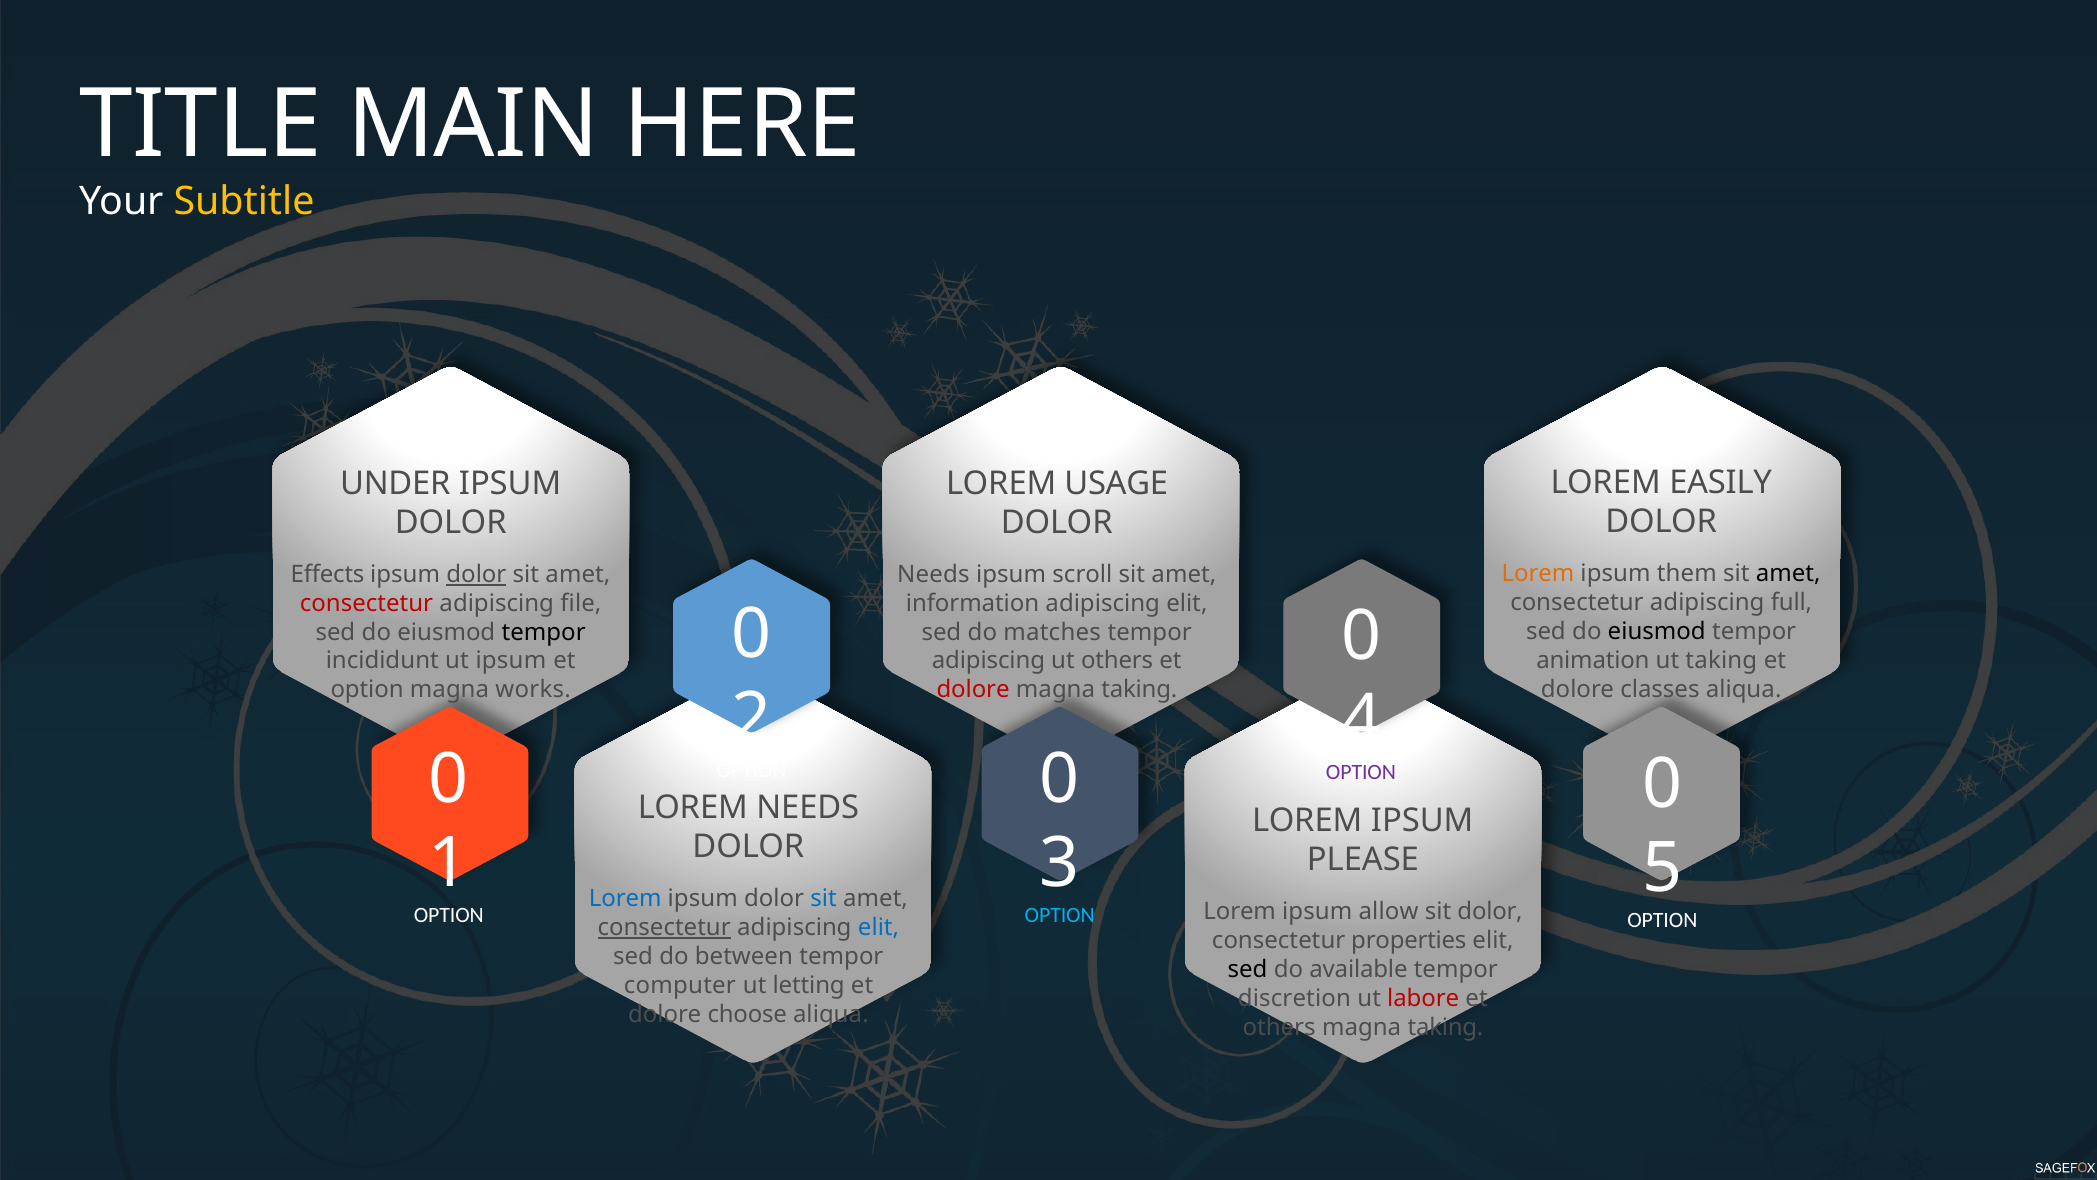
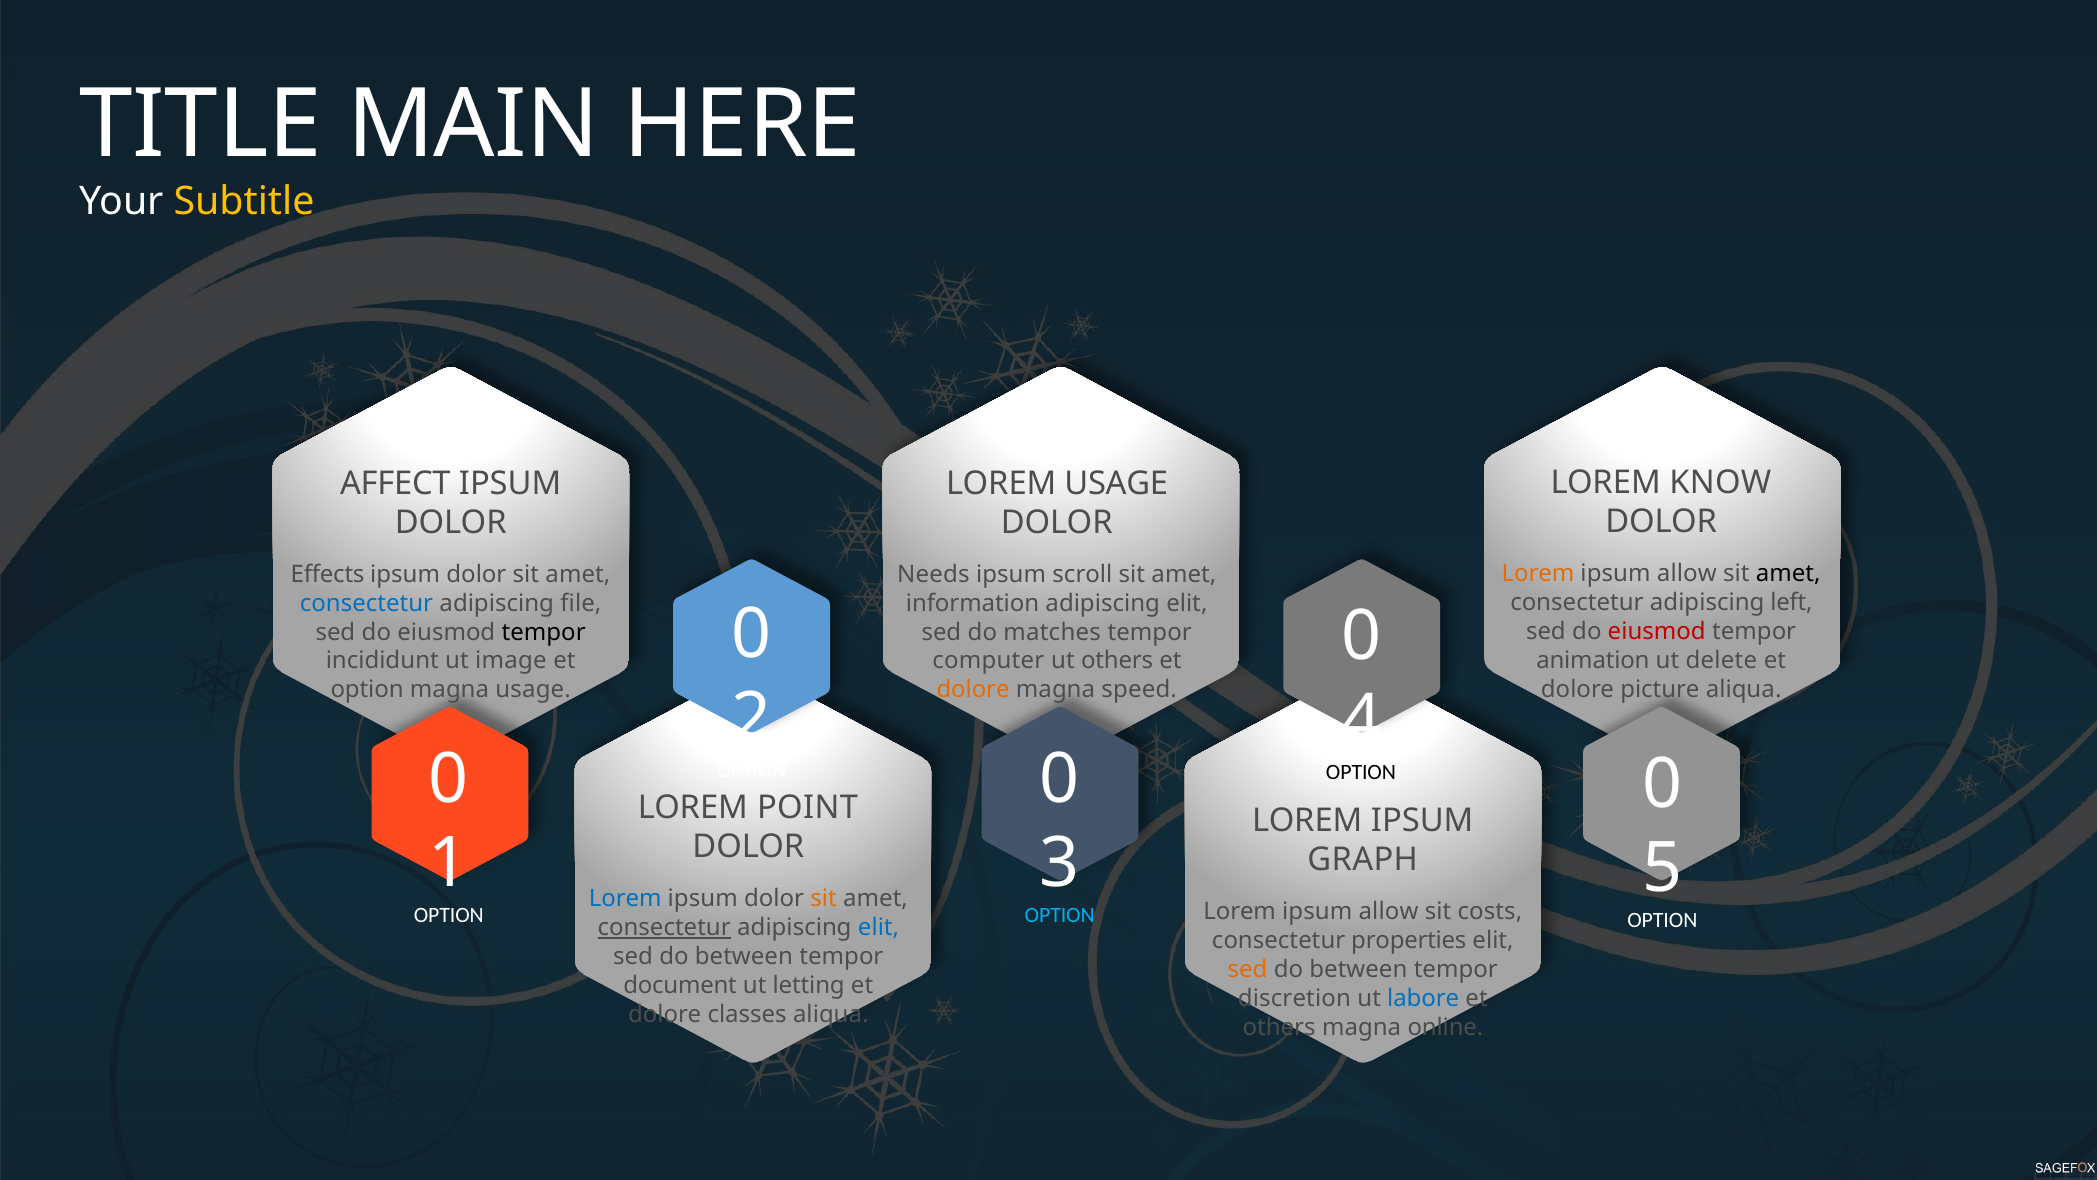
EASILY: EASILY -> KNOW
UNDER: UNDER -> AFFECT
them at (1687, 574): them -> allow
dolor at (476, 574) underline: present -> none
full: full -> left
consectetur at (366, 603) colour: red -> blue
eiusmod at (1657, 631) colour: black -> red
ut taking: taking -> delete
ut ipsum: ipsum -> image
adipiscing at (988, 661): adipiscing -> computer
classes: classes -> picture
magna works: works -> usage
dolore at (973, 690) colour: red -> orange
taking at (1139, 690): taking -> speed
OPTION at (1361, 772) colour: purple -> black
LOREM NEEDS: NEEDS -> POINT
PLEASE: PLEASE -> GRAPH
sit at (824, 899) colour: blue -> orange
sit dolor: dolor -> costs
sed at (1248, 969) colour: black -> orange
available at (1358, 969): available -> between
computer: computer -> document
labore colour: red -> blue
choose: choose -> classes
taking at (1445, 1027): taking -> online
